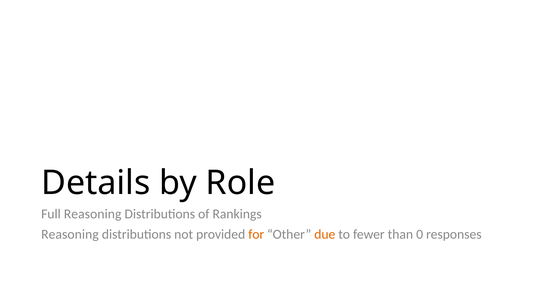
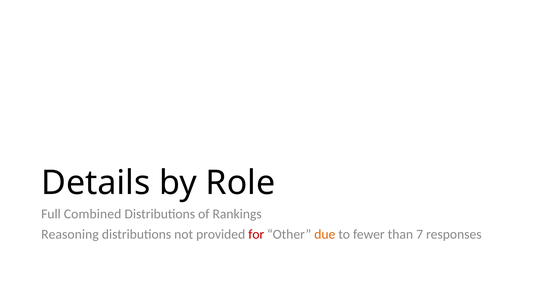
Full Reasoning: Reasoning -> Combined
for colour: orange -> red
0: 0 -> 7
